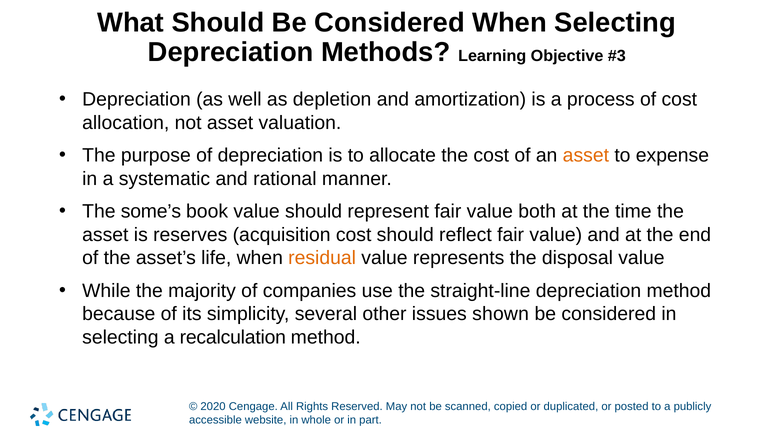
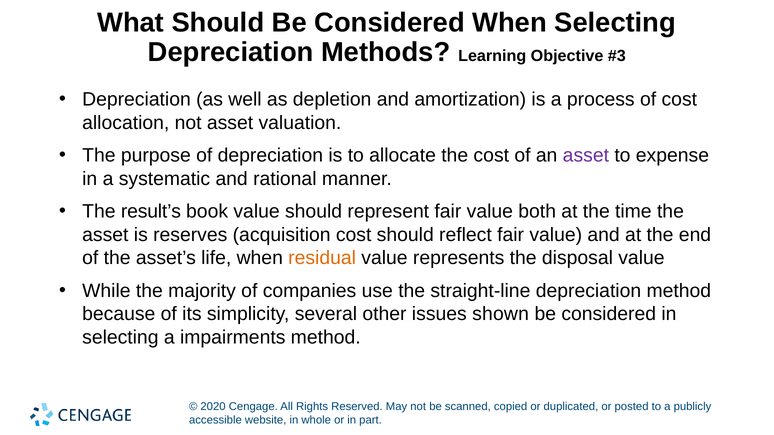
asset at (586, 156) colour: orange -> purple
some’s: some’s -> result’s
recalculation: recalculation -> impairments
